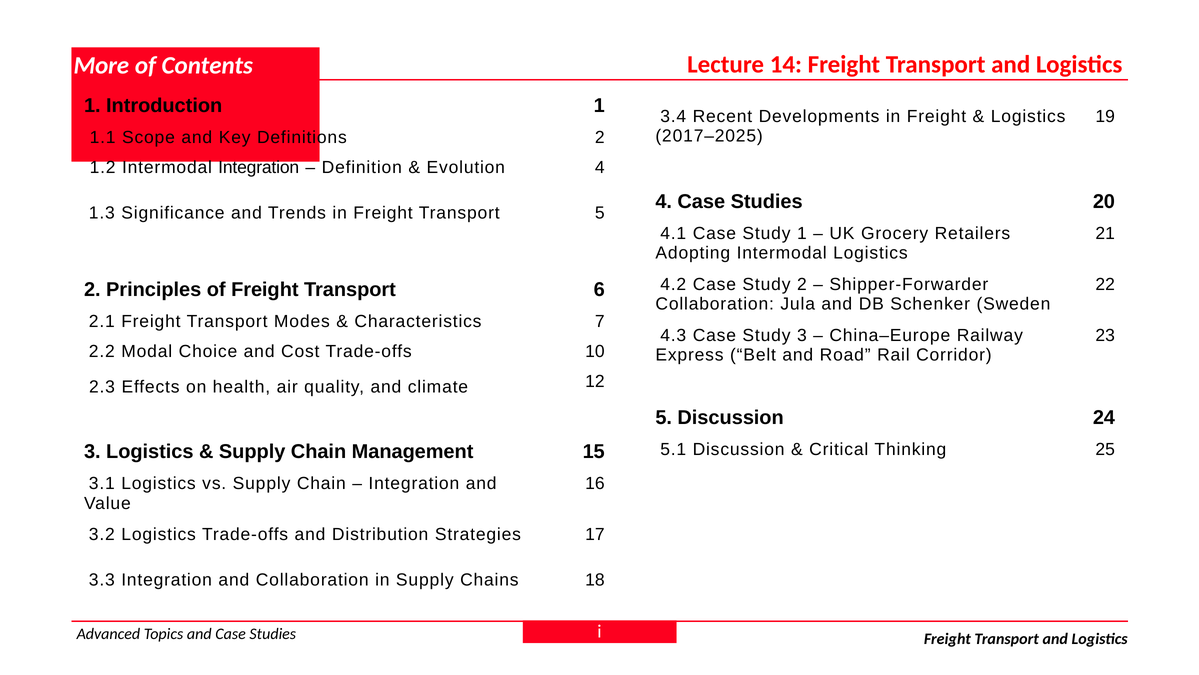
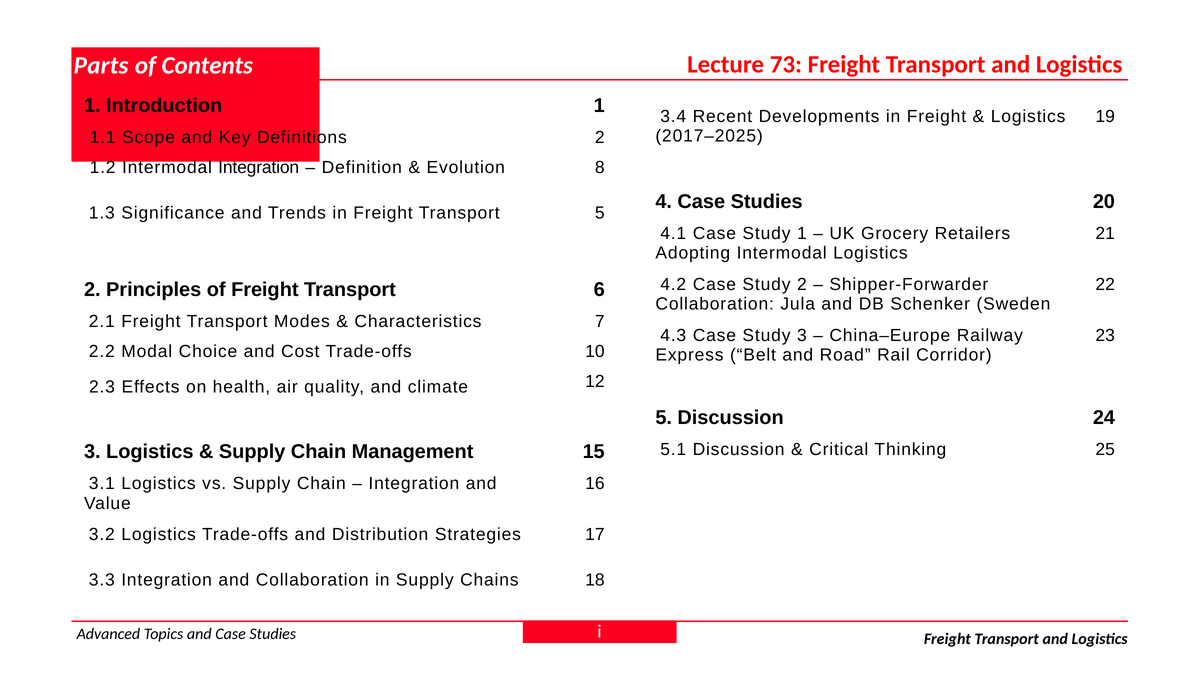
14: 14 -> 73
More: More -> Parts
Evolution 4: 4 -> 8
